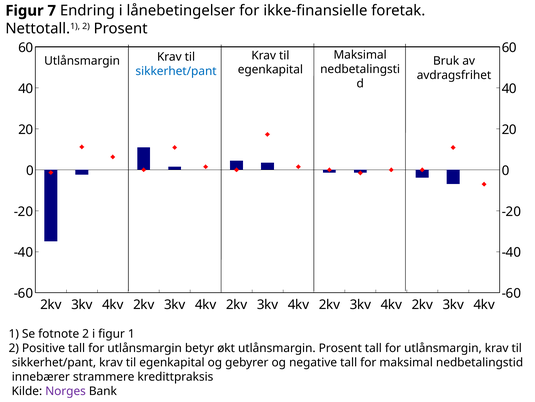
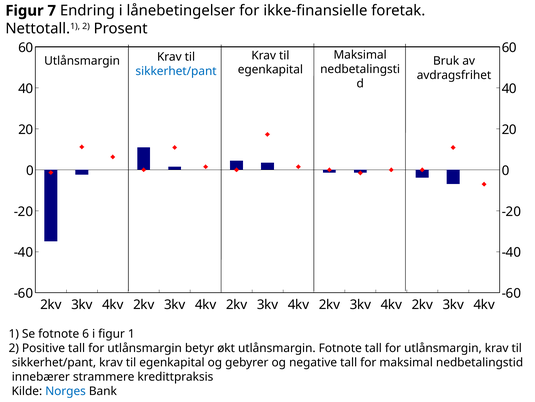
fotnote 2: 2 -> 6
utlånsmargin Prosent: Prosent -> Fotnote
Norges colour: purple -> blue
